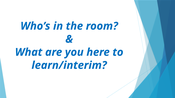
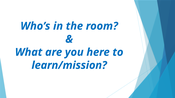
learn/interim: learn/interim -> learn/mission
